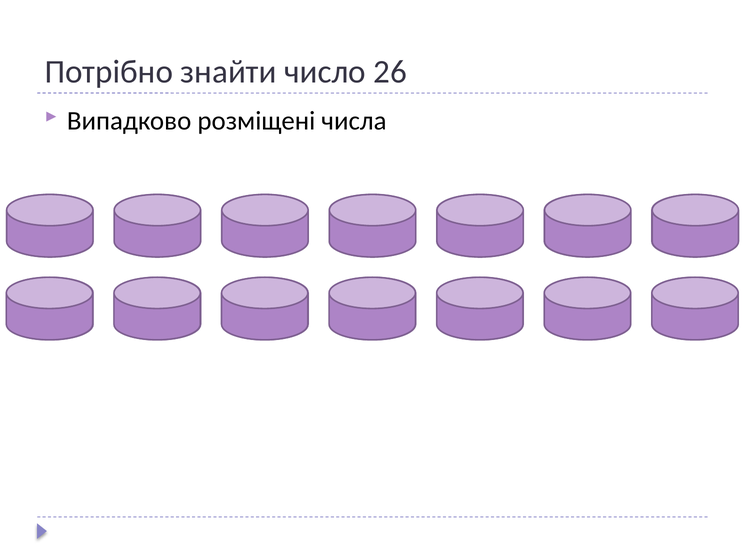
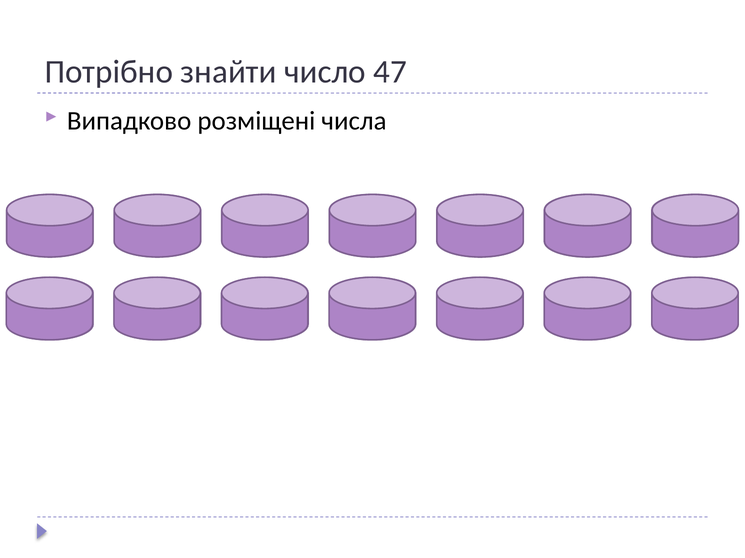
26: 26 -> 47
